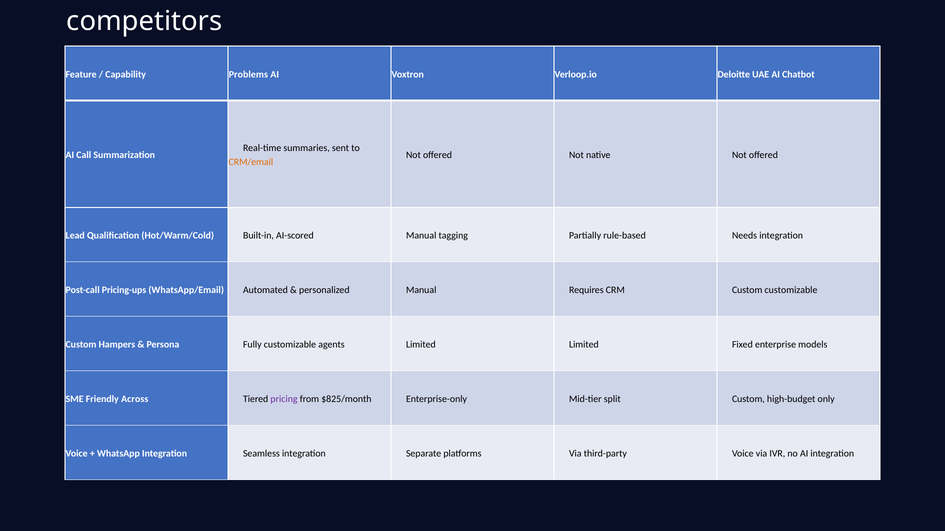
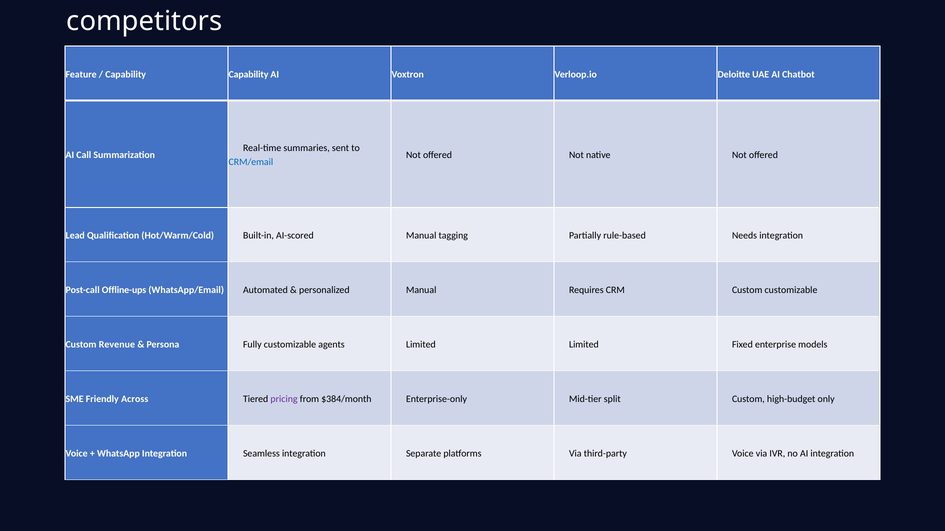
Capability Problems: Problems -> Capability
CRM/email colour: orange -> blue
Pricing-ups: Pricing-ups -> Offline-ups
Hampers: Hampers -> Revenue
$825/month: $825/month -> $384/month
